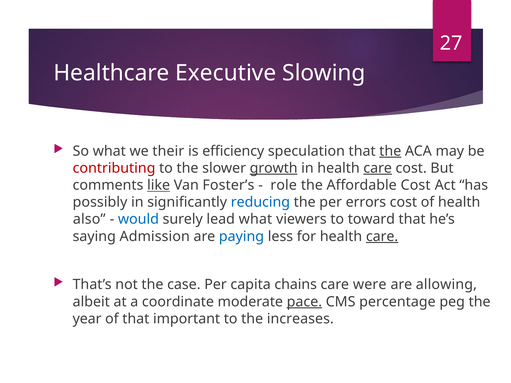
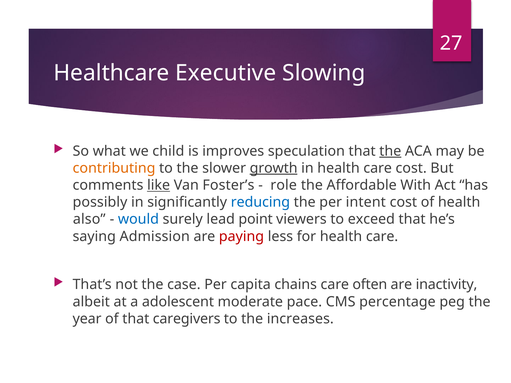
their: their -> child
efficiency: efficiency -> improves
contributing colour: red -> orange
care at (378, 168) underline: present -> none
Affordable Cost: Cost -> With
errors: errors -> intent
lead what: what -> point
toward: toward -> exceed
paying colour: blue -> red
care at (382, 236) underline: present -> none
were: were -> often
allowing: allowing -> inactivity
coordinate: coordinate -> adolescent
pace underline: present -> none
important: important -> caregivers
